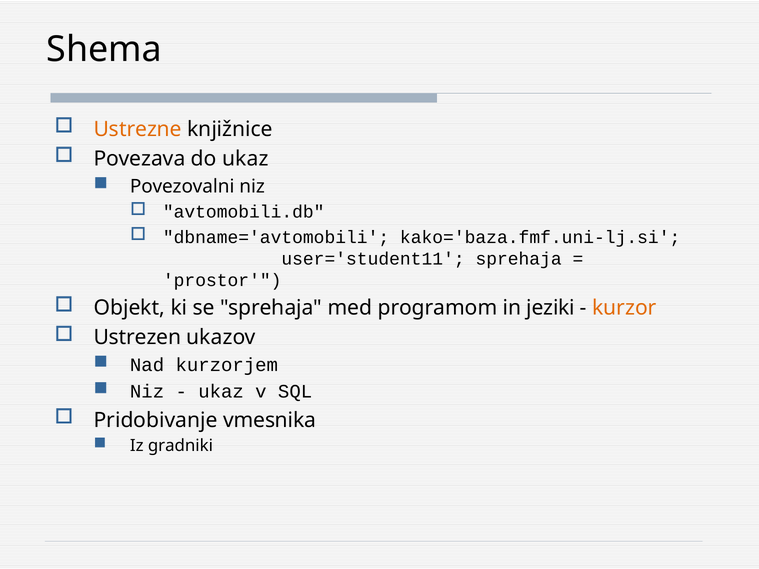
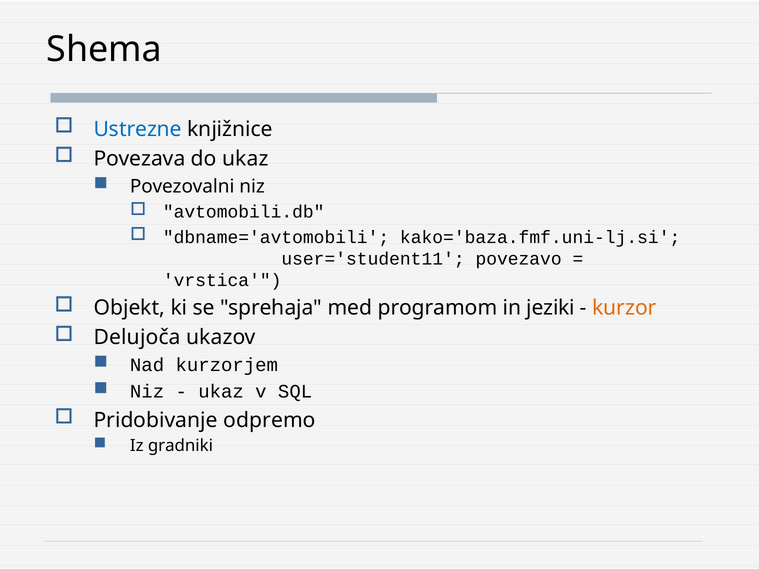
Ustrezne colour: orange -> blue
user='student11 sprehaja: sprehaja -> povezavo
prostor: prostor -> vrstica
Ustrezen: Ustrezen -> Delujoča
vmesnika: vmesnika -> odpremo
